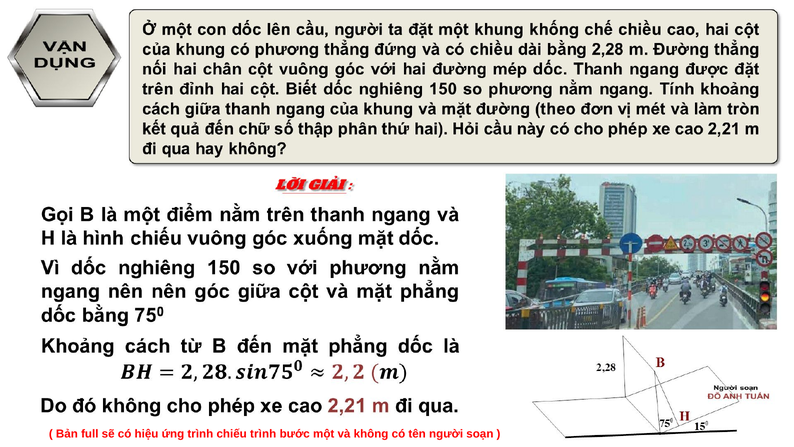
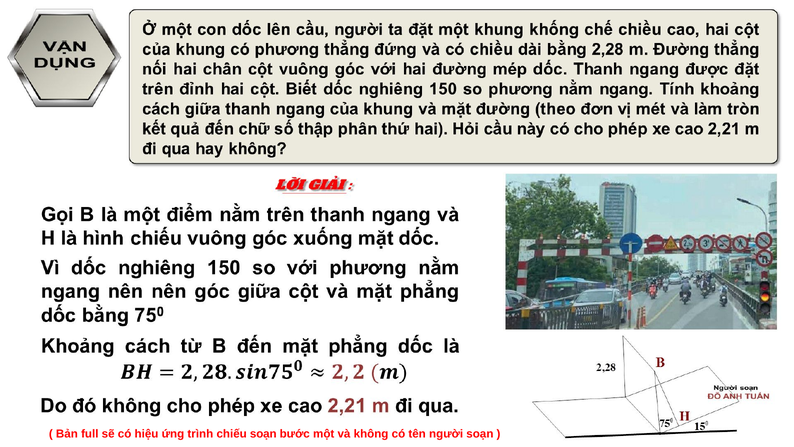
chiếu trình: trình -> soạn
